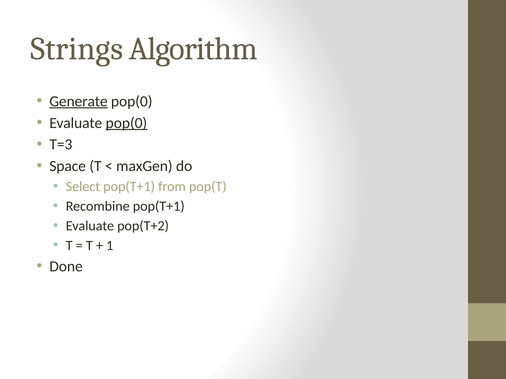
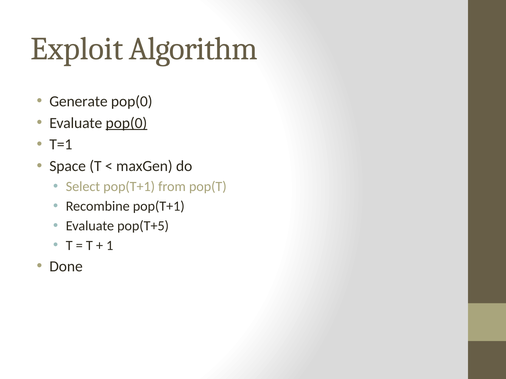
Strings: Strings -> Exploit
Generate underline: present -> none
T=3: T=3 -> T=1
pop(T+2: pop(T+2 -> pop(T+5
